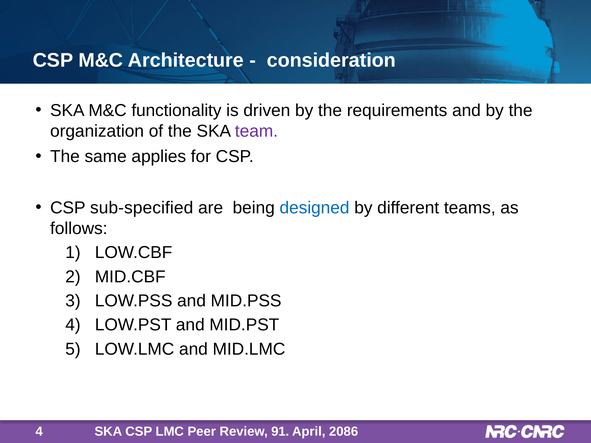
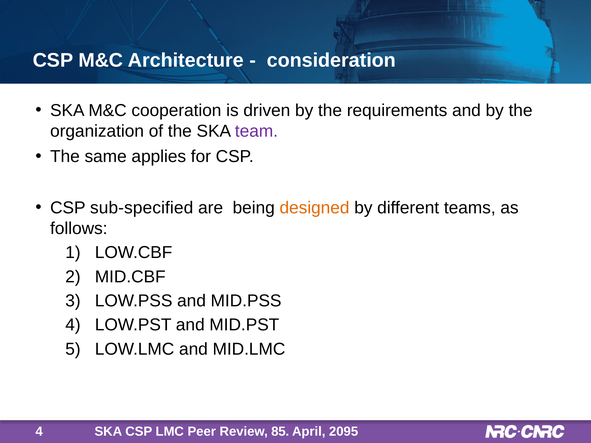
functionality: functionality -> cooperation
designed colour: blue -> orange
91: 91 -> 85
2086: 2086 -> 2095
